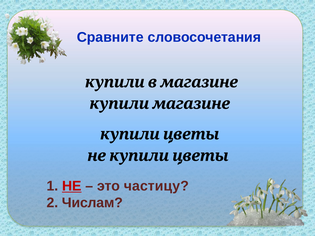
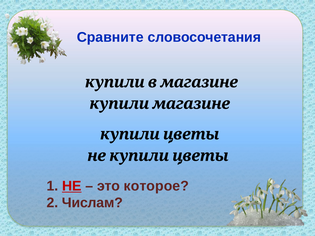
частицу: частицу -> которое
